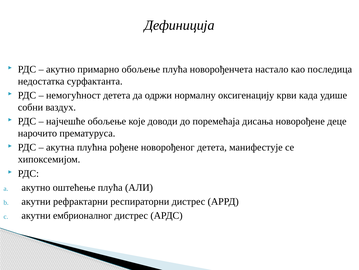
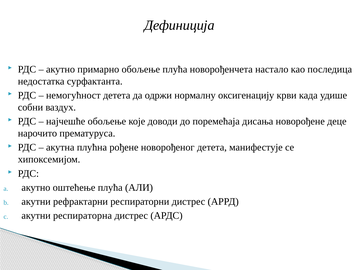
ембрионалног: ембрионалног -> респираторна
